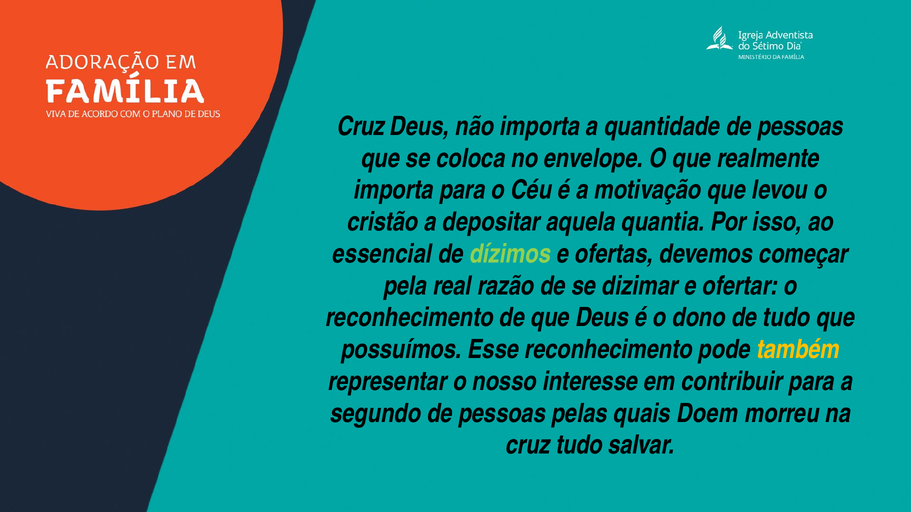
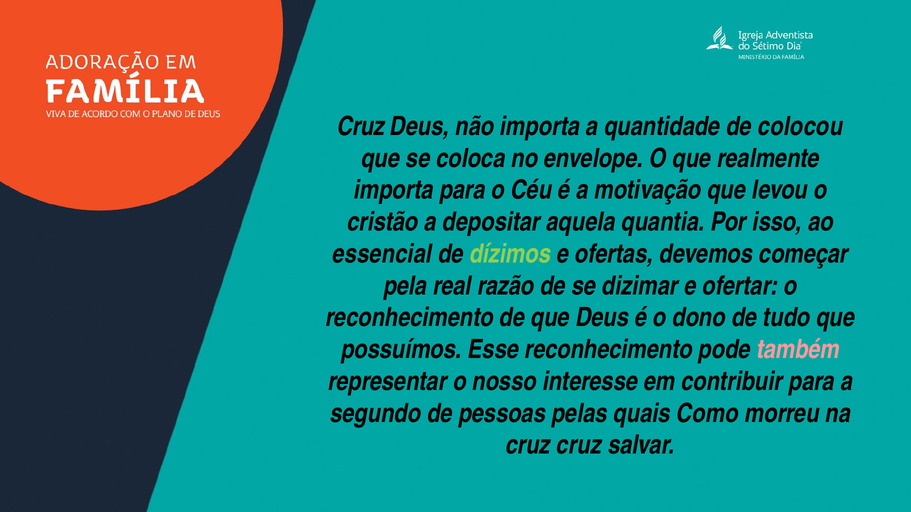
quantidade de pessoas: pessoas -> colocou
também colour: yellow -> pink
Doem: Doem -> Como
cruz tudo: tudo -> cruz
